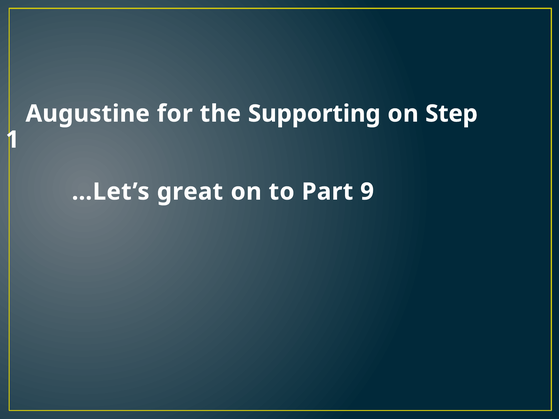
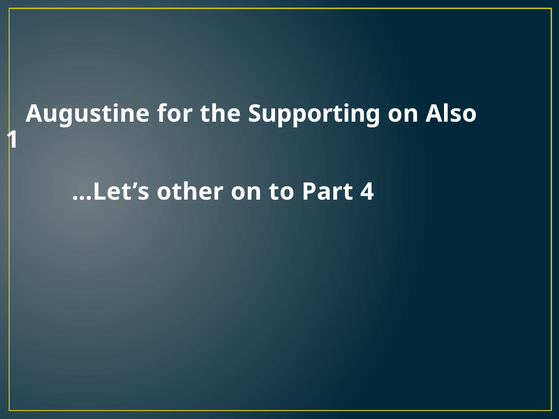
Step: Step -> Also
great: great -> other
9: 9 -> 4
